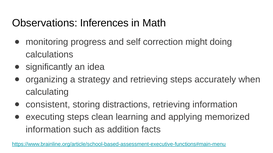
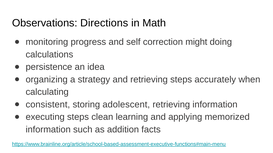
Inferences: Inferences -> Directions
significantly: significantly -> persistence
distractions: distractions -> adolescent
